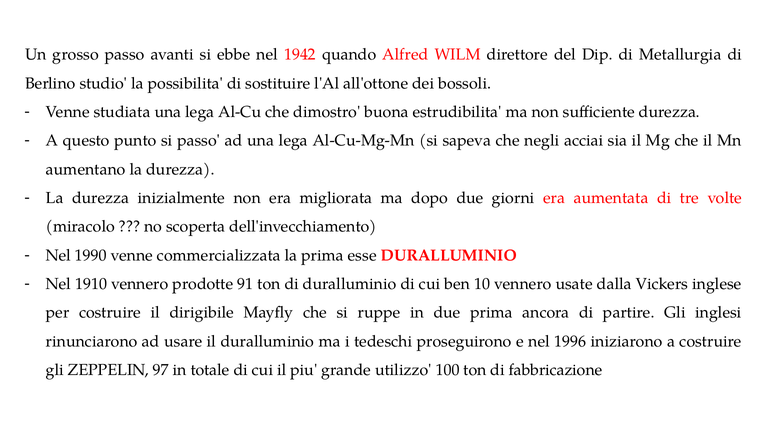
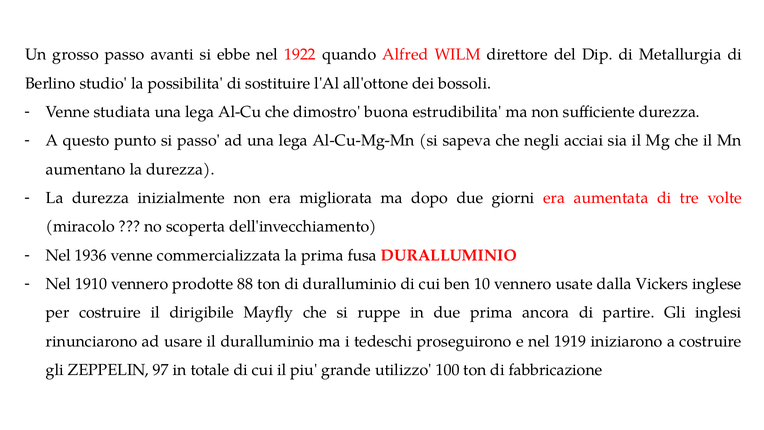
1942: 1942 -> 1922
1990: 1990 -> 1936
esse: esse -> fusa
91: 91 -> 88
1996: 1996 -> 1919
